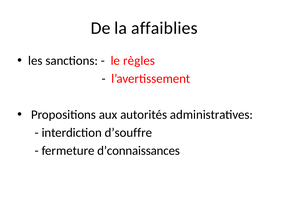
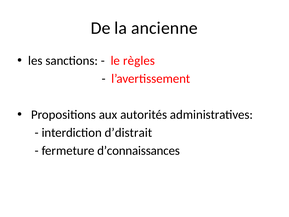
affaiblies: affaiblies -> ancienne
d’souffre: d’souffre -> d’distrait
